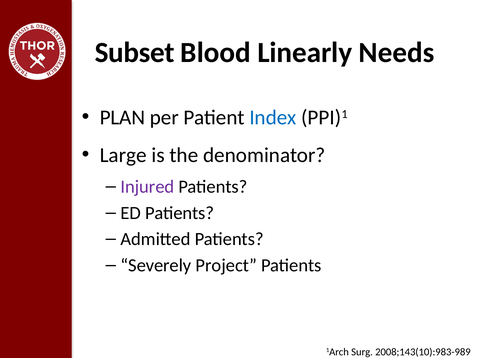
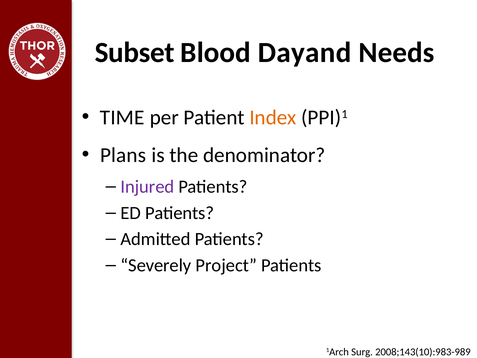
Linearly: Linearly -> Dayand
PLAN: PLAN -> TIME
Index colour: blue -> orange
Large: Large -> Plans
